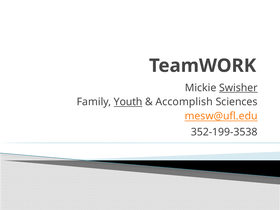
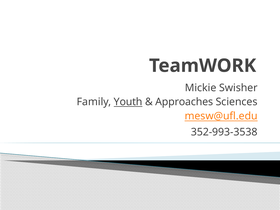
Swisher underline: present -> none
Accomplish: Accomplish -> Approaches
352-199-3538: 352-199-3538 -> 352-993-3538
